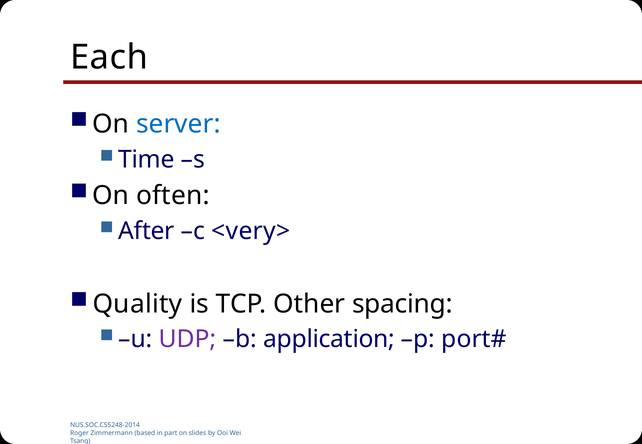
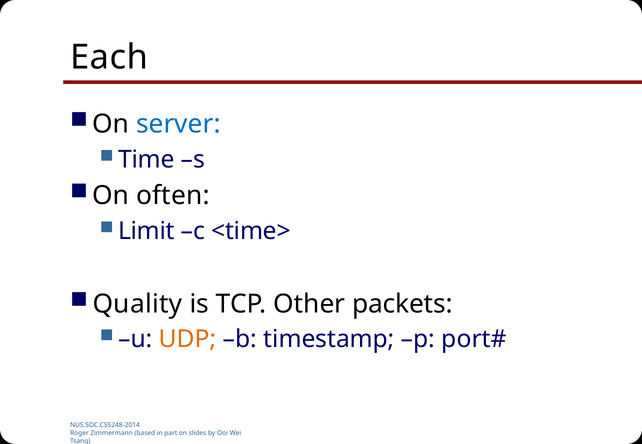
After: After -> Limit
<very>: <very> -> <time>
spacing: spacing -> packets
UDP colour: purple -> orange
application: application -> timestamp
